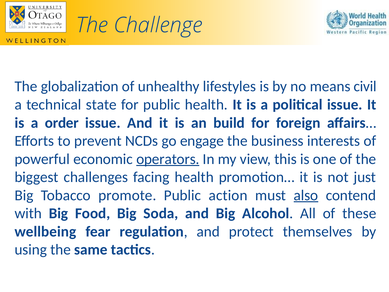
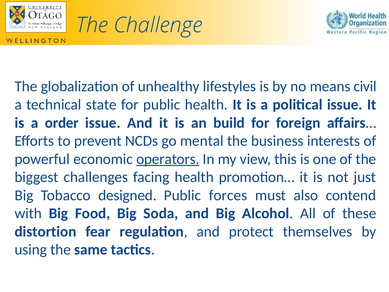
engage: engage -> mental
promote: promote -> designed
action: action -> forces
also underline: present -> none
wellbeing: wellbeing -> distortion
